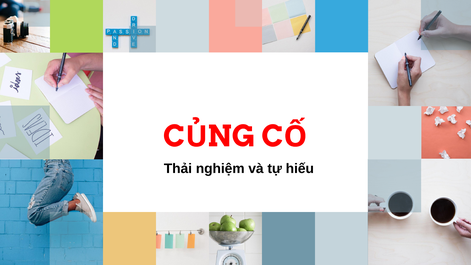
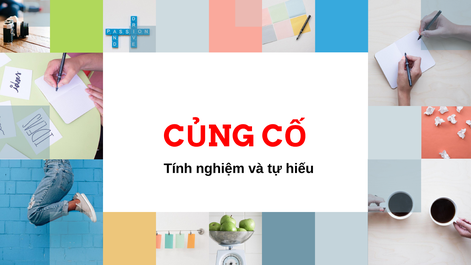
Thải: Thải -> Tính
